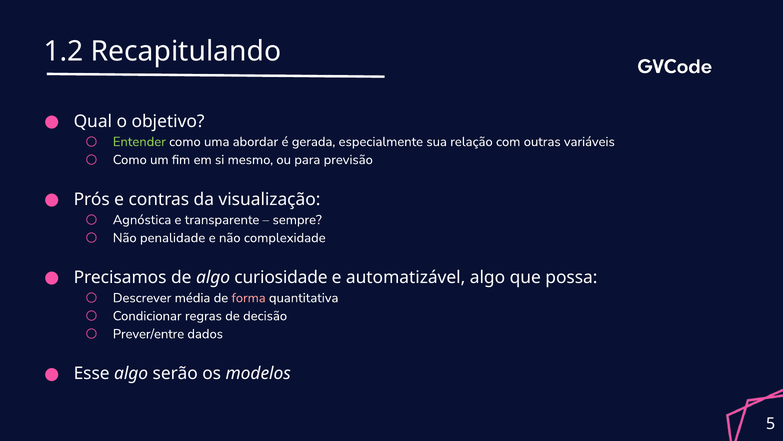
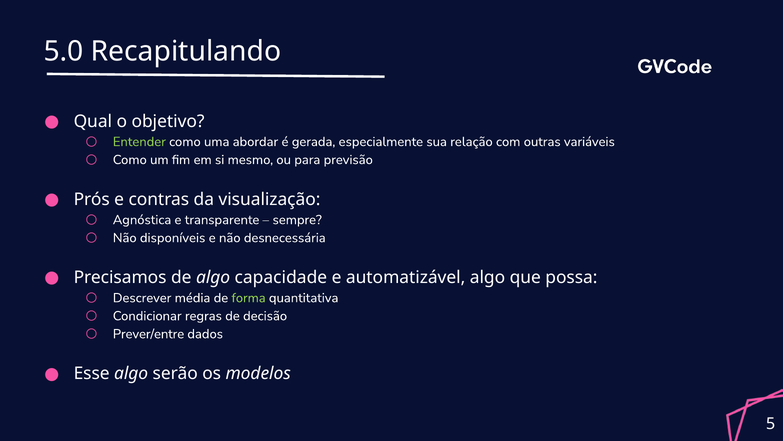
1.2: 1.2 -> 5.0
penalidade: penalidade -> disponíveis
complexidade: complexidade -> desnecessária
curiosidade: curiosidade -> capacidade
forma colour: pink -> light green
